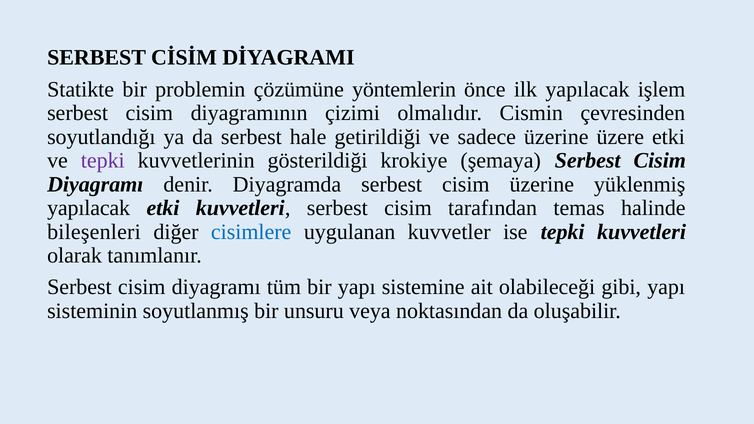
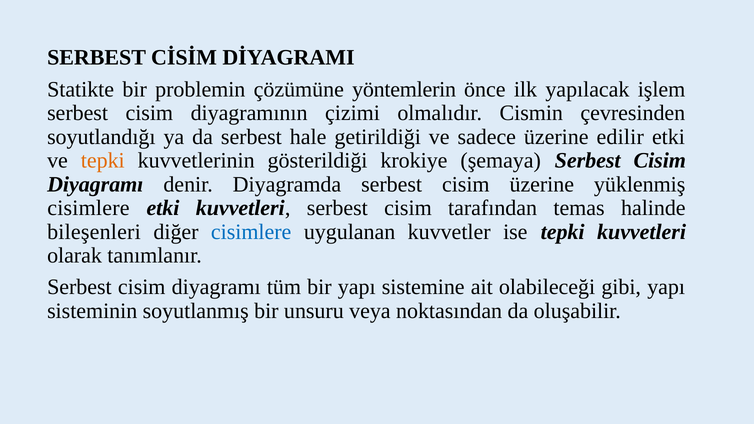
üzere: üzere -> edilir
tepki at (103, 161) colour: purple -> orange
yapılacak at (89, 208): yapılacak -> cisimlere
